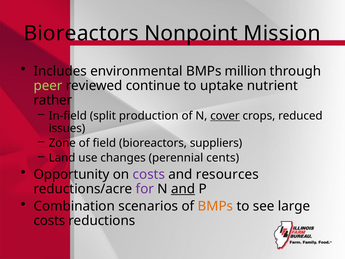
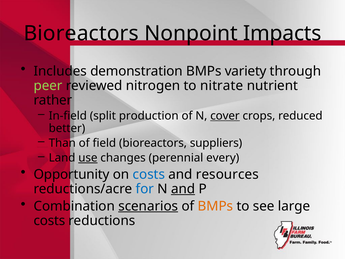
Mission: Mission -> Impacts
environmental: environmental -> demonstration
million: million -> variety
continue: continue -> nitrogen
uptake: uptake -> nitrate
issues: issues -> better
Zone: Zone -> Than
use underline: none -> present
cents: cents -> every
costs at (149, 174) colour: purple -> blue
for colour: purple -> blue
scenarios underline: none -> present
